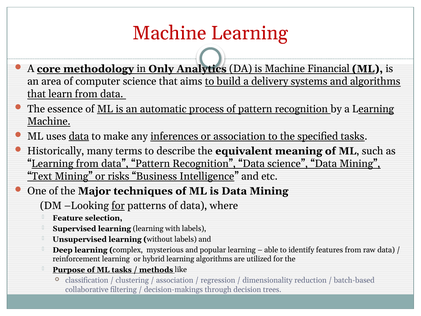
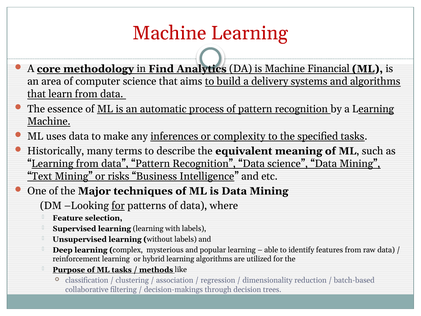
Only: Only -> Find
data at (79, 136) underline: present -> none
or association: association -> complexity
